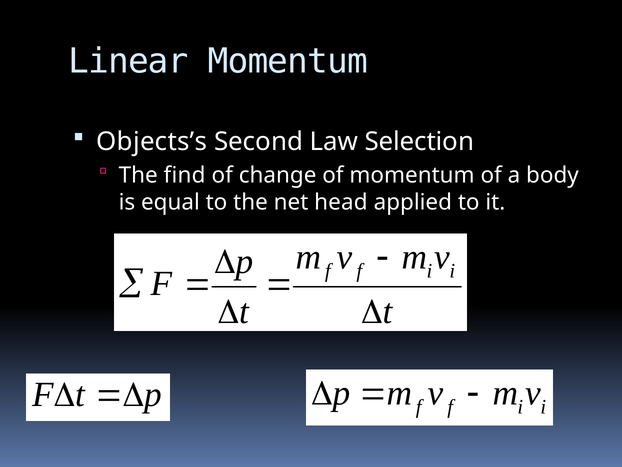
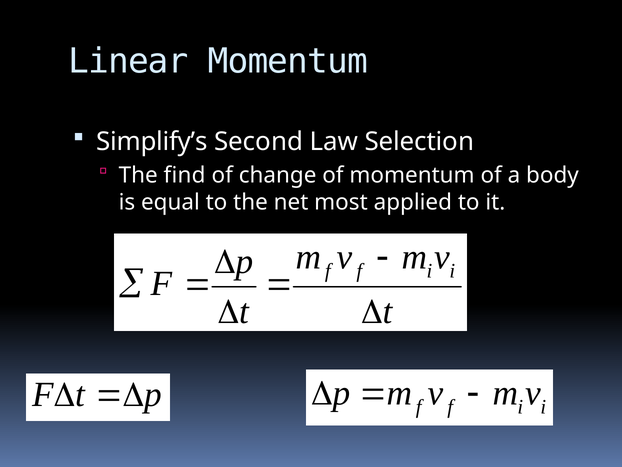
Objects’s: Objects’s -> Simplify’s
head: head -> most
